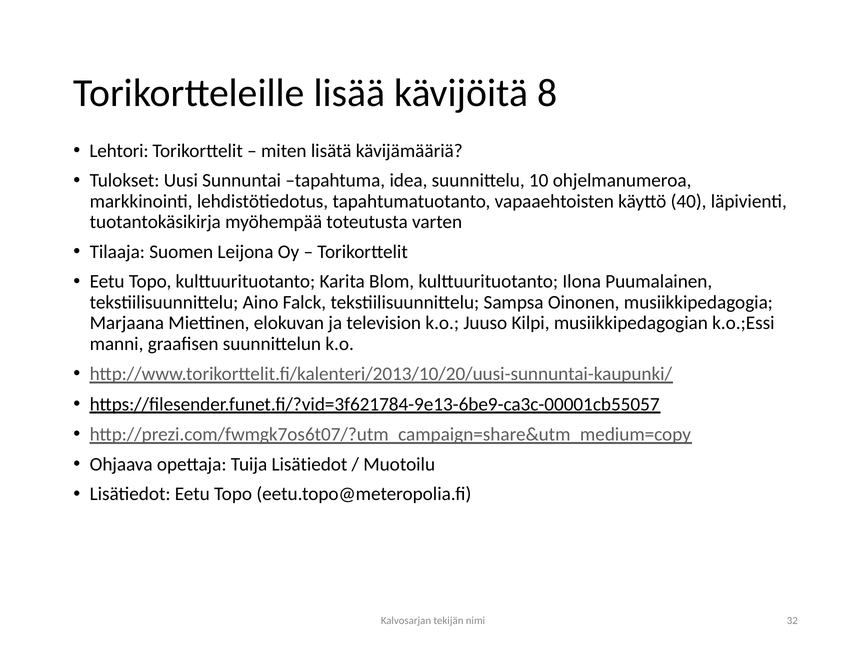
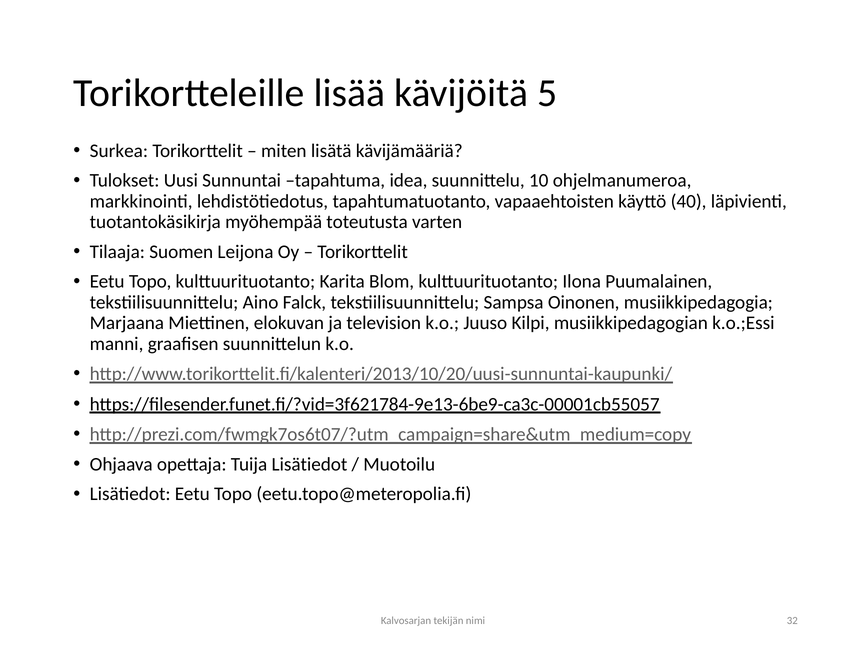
8: 8 -> 5
Lehtori: Lehtori -> Surkea
